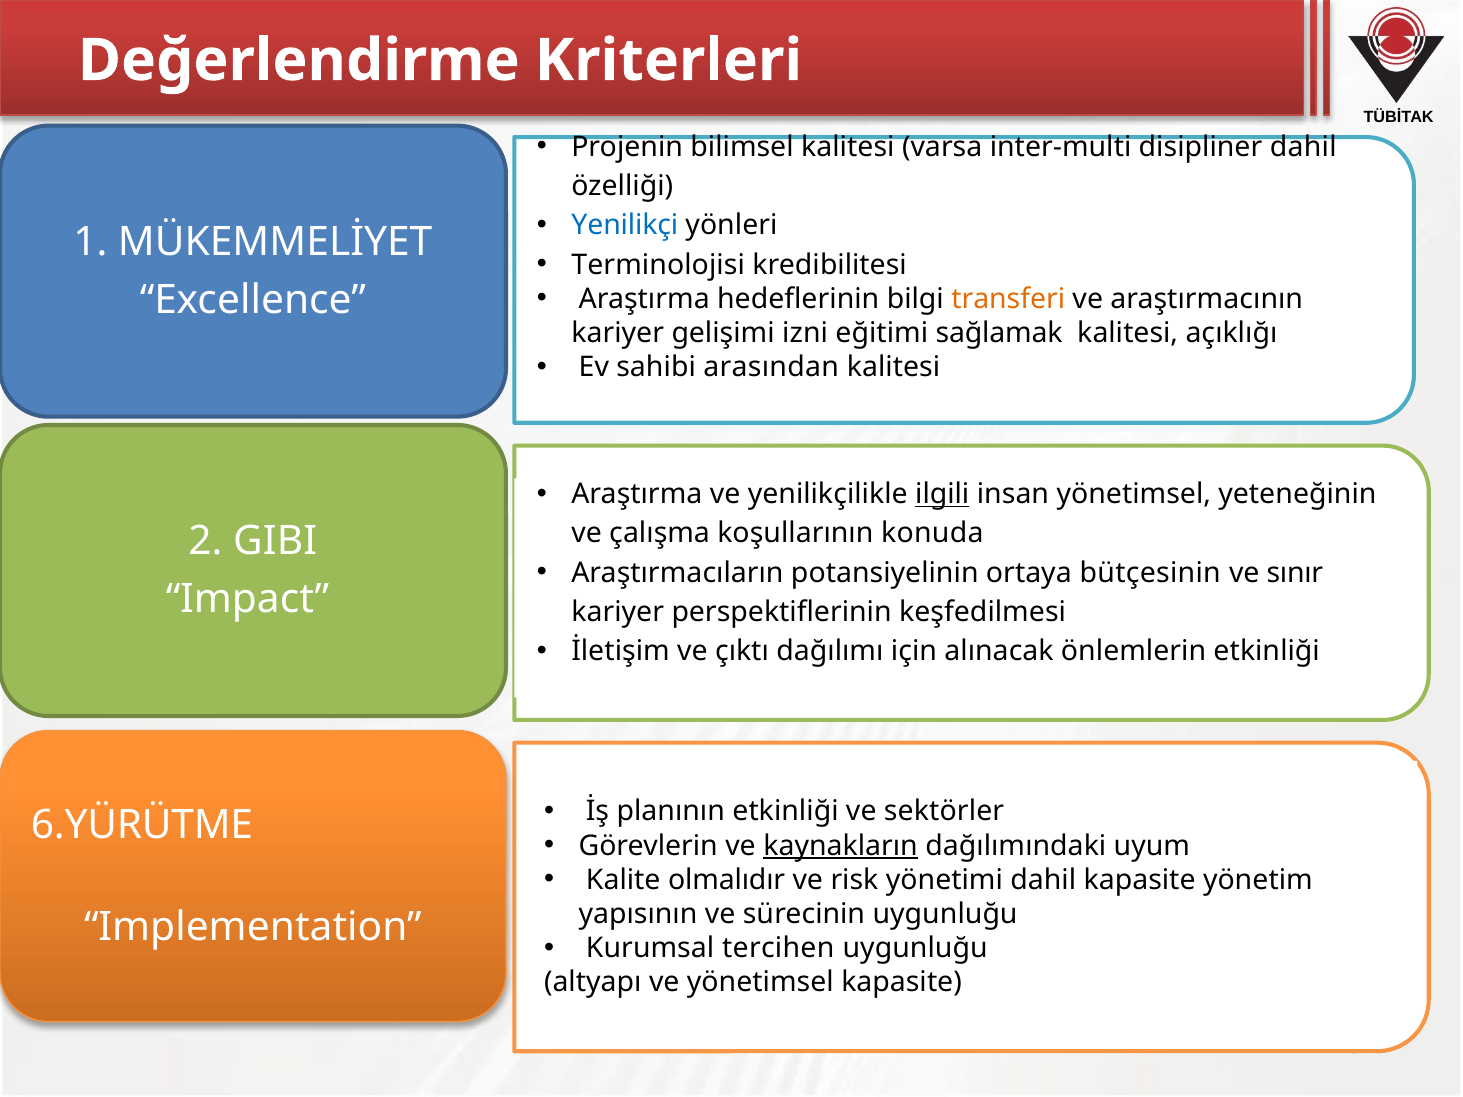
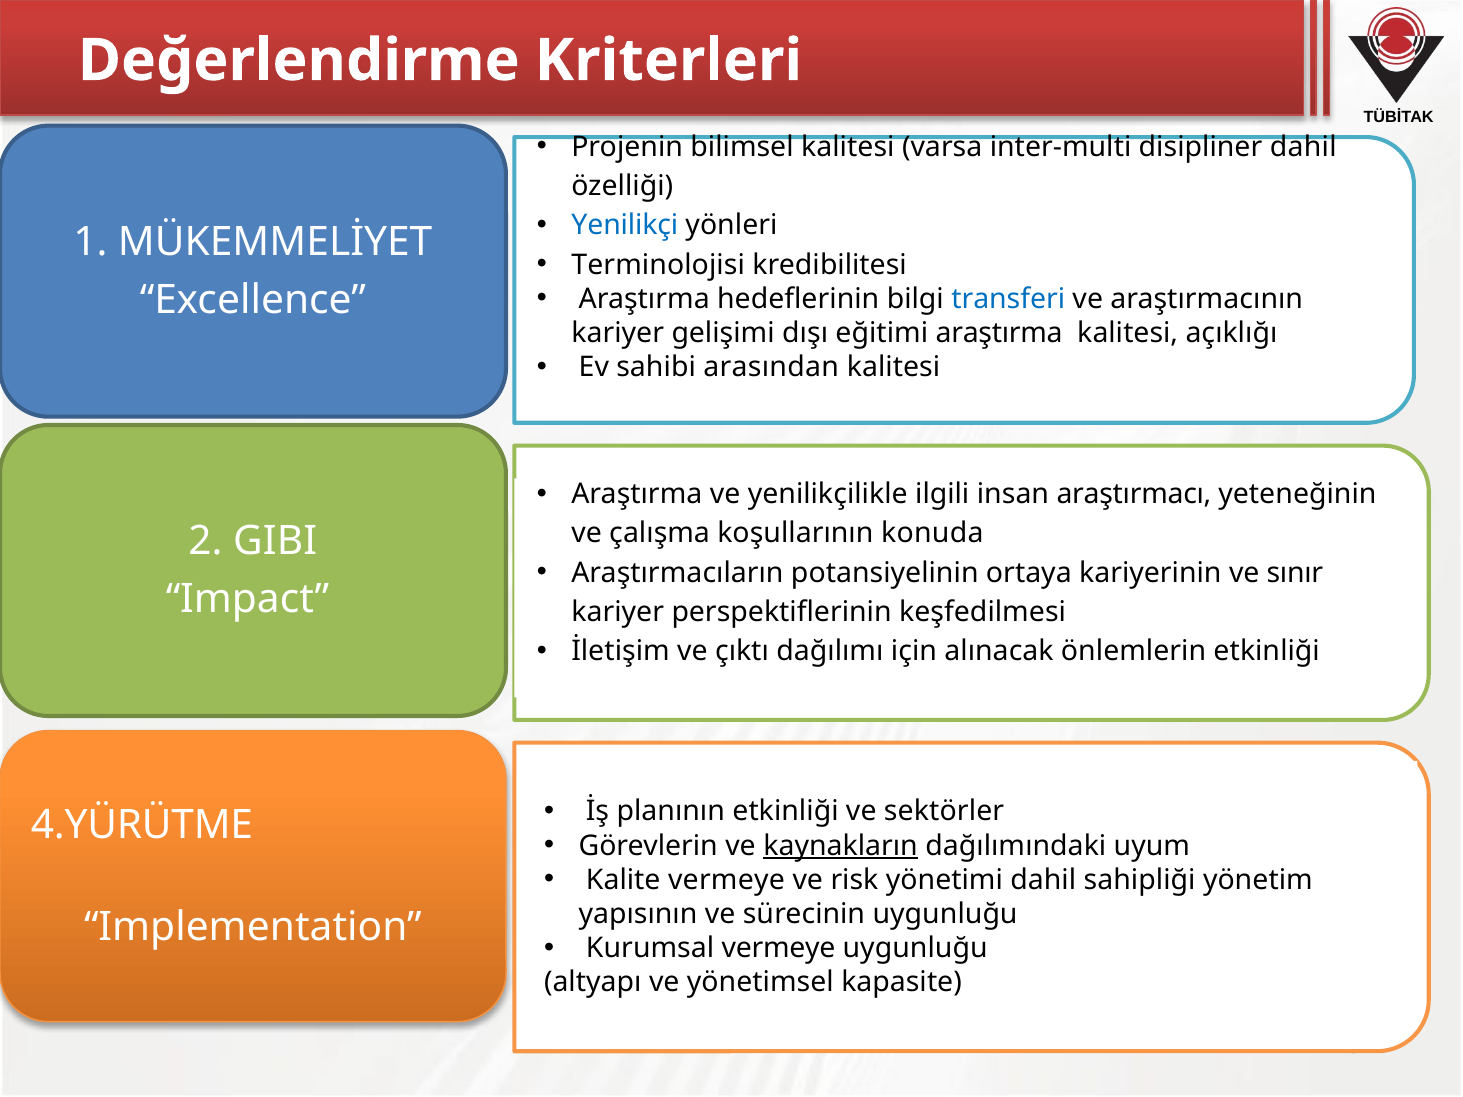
transferi colour: orange -> blue
izni: izni -> dışı
eğitimi sağlamak: sağlamak -> araştırma
ilgili underline: present -> none
insan yönetimsel: yönetimsel -> araştırmacı
bütçesinin: bütçesinin -> kariyerinin
6.YÜRÜTME: 6.YÜRÜTME -> 4.YÜRÜTME
Kalite olmalıdır: olmalıdır -> vermeye
dahil kapasite: kapasite -> sahipliği
Kurumsal tercihen: tercihen -> vermeye
